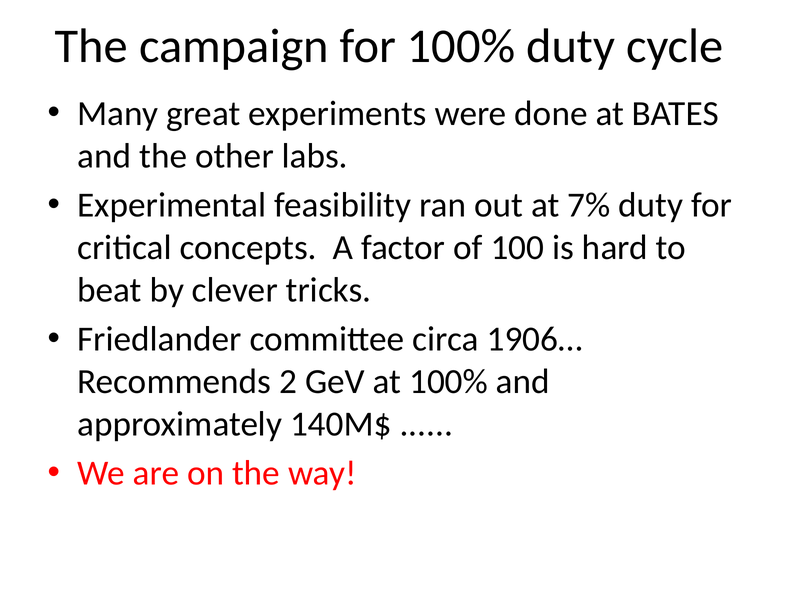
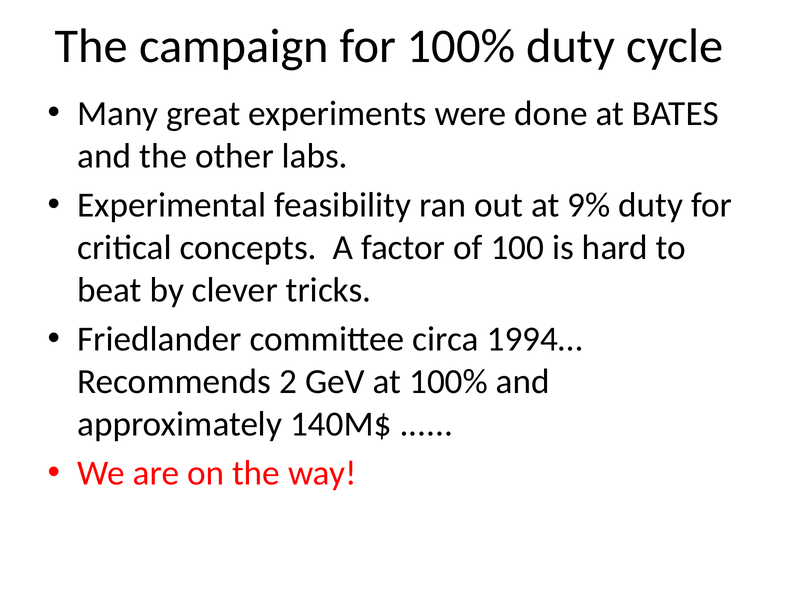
7%: 7% -> 9%
1906…: 1906… -> 1994…
